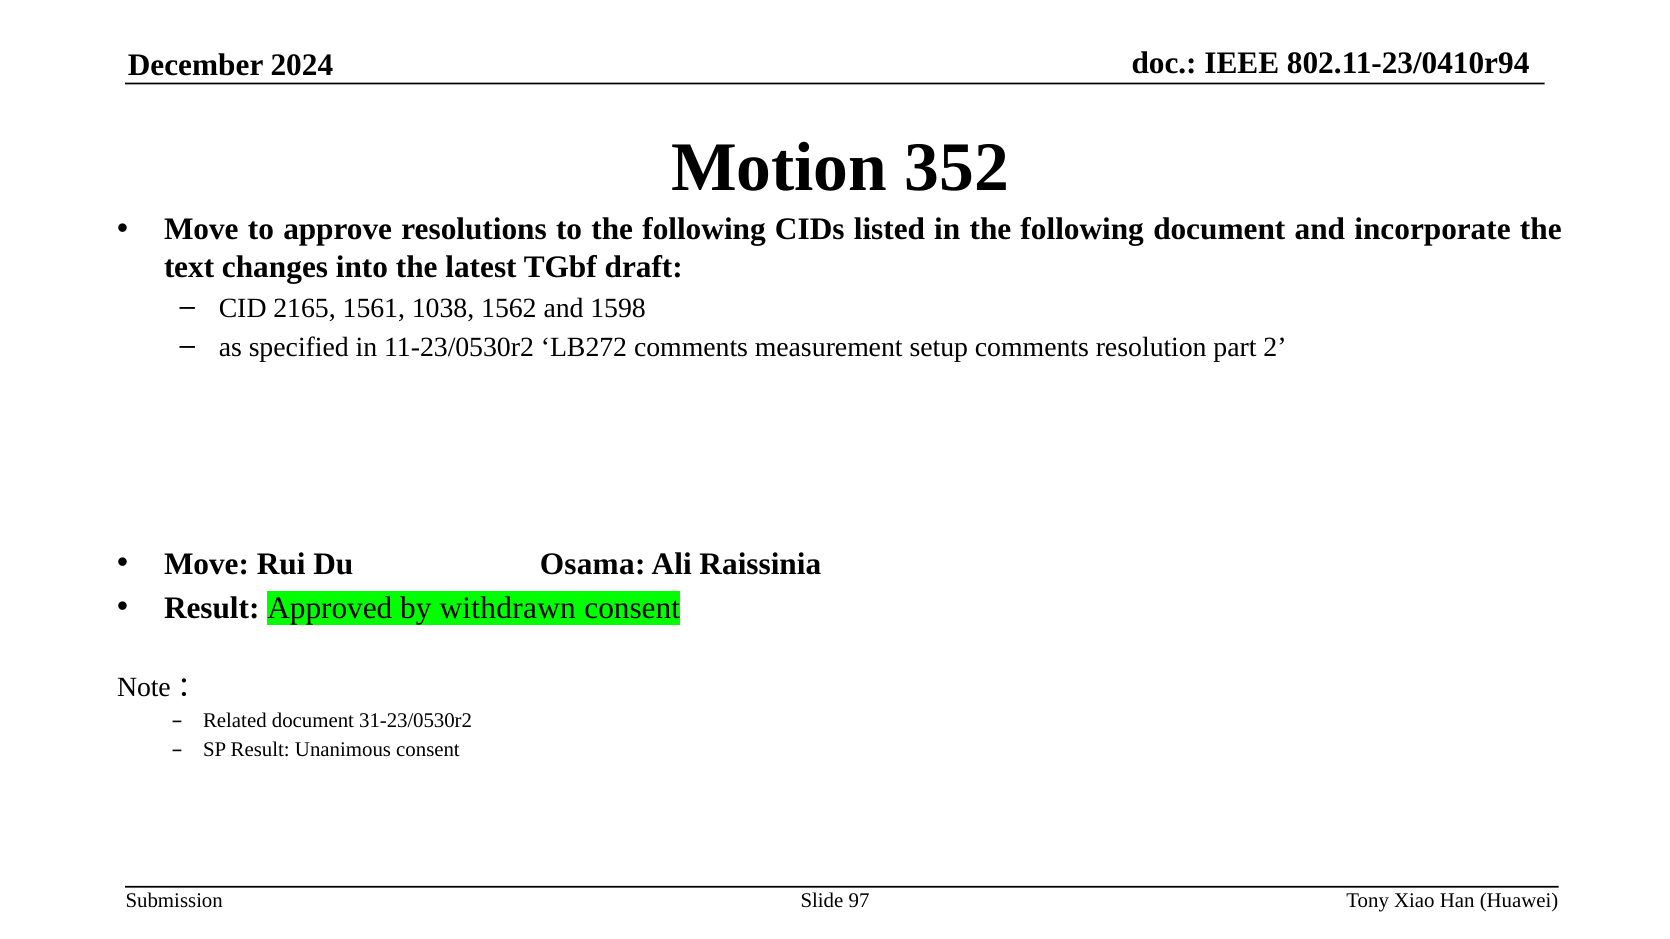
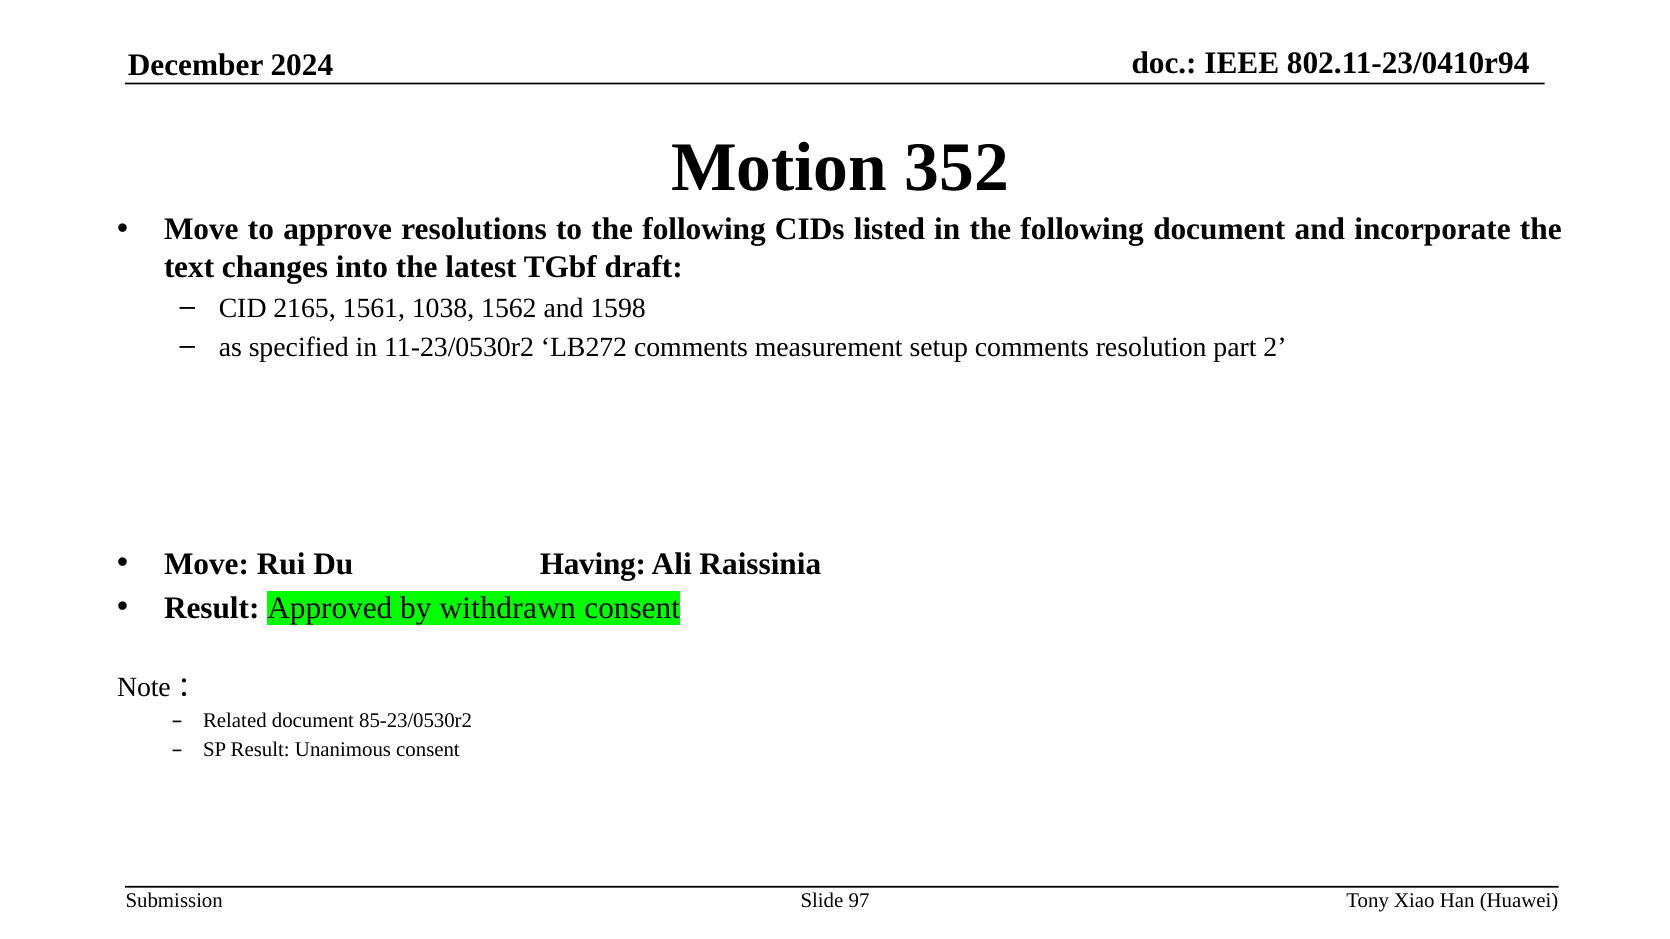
Osama: Osama -> Having
31-23/0530r2: 31-23/0530r2 -> 85-23/0530r2
